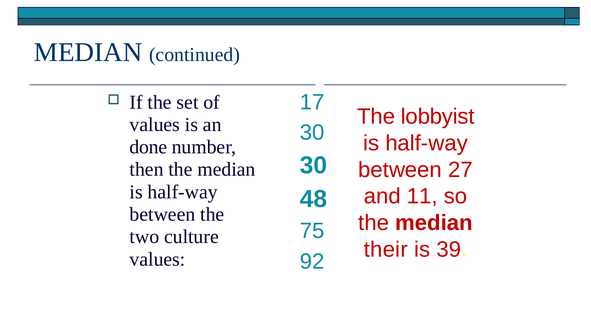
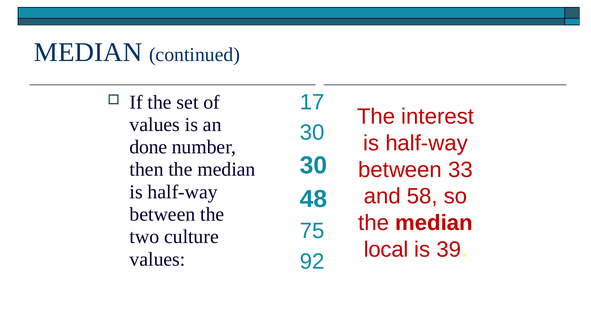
lobbyist: lobbyist -> interest
27: 27 -> 33
11: 11 -> 58
their: their -> local
